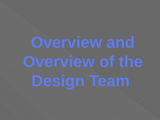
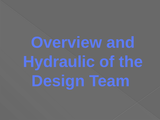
Overview at (59, 62): Overview -> Hydraulic
